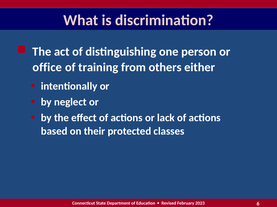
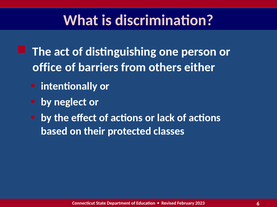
training: training -> barriers
